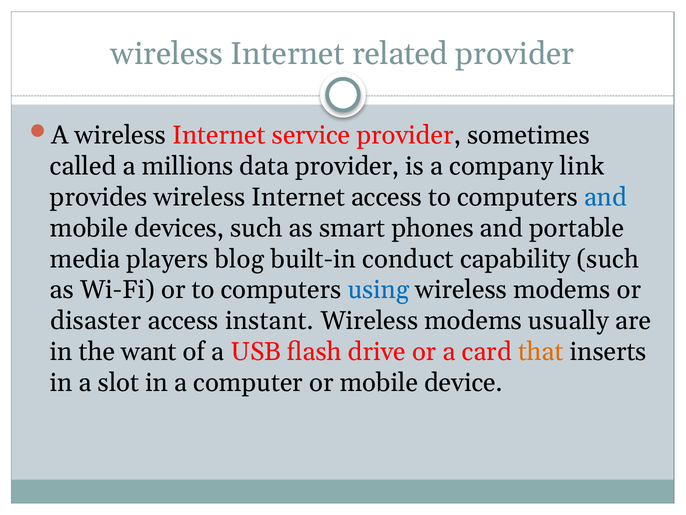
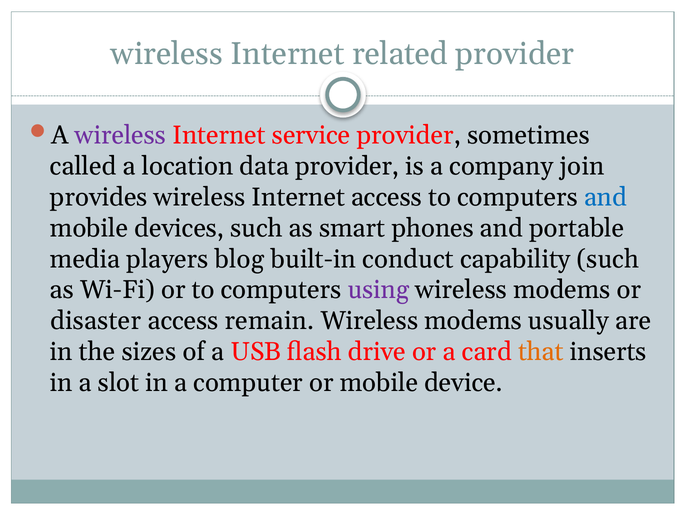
wireless at (120, 135) colour: black -> purple
millions: millions -> location
link: link -> join
using colour: blue -> purple
instant: instant -> remain
want: want -> sizes
